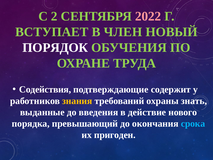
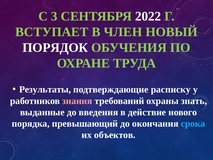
2: 2 -> 3
2022 colour: pink -> white
Содействия: Содействия -> Результаты
содержит: содержит -> расписку
знания colour: yellow -> pink
пригоден: пригоден -> объектов
